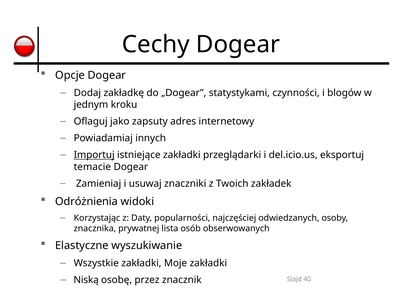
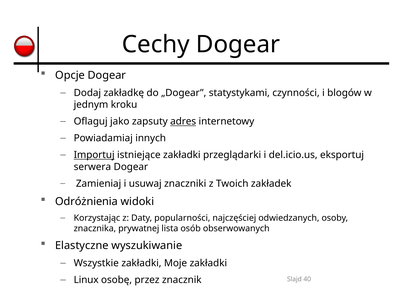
adres underline: none -> present
temacie: temacie -> serwera
Niską: Niską -> Linux
